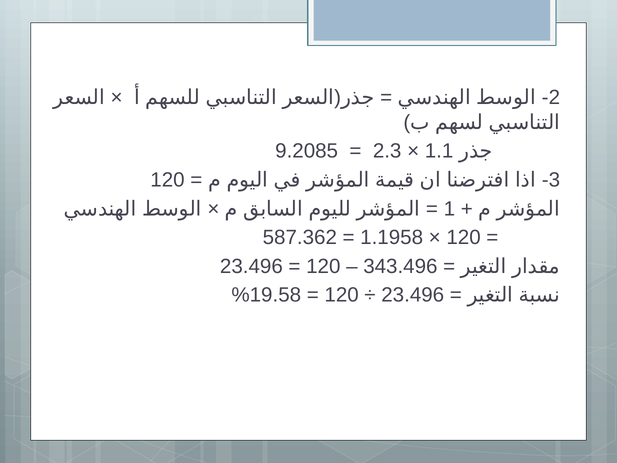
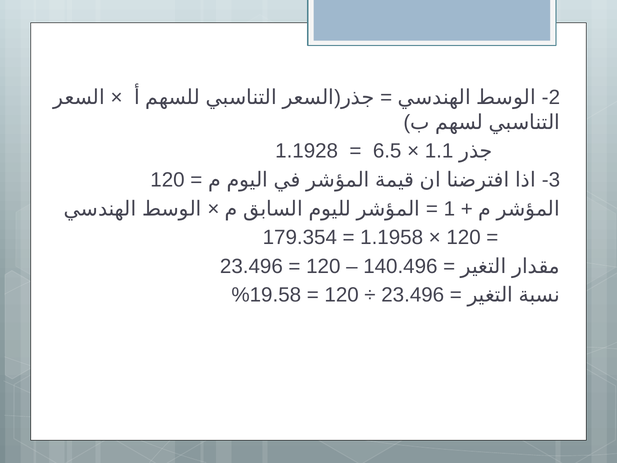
9.2085: 9.2085 -> 1.1928
2.3: 2.3 -> 6.5
587.362: 587.362 -> 179.354
343.496: 343.496 -> 140.496
